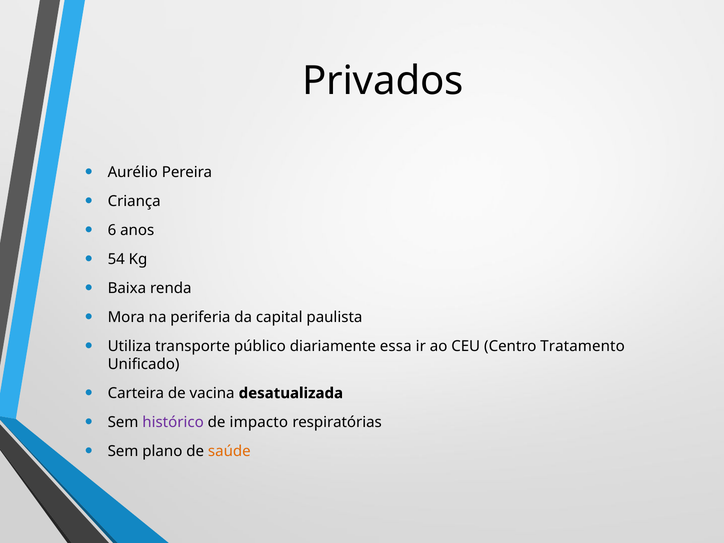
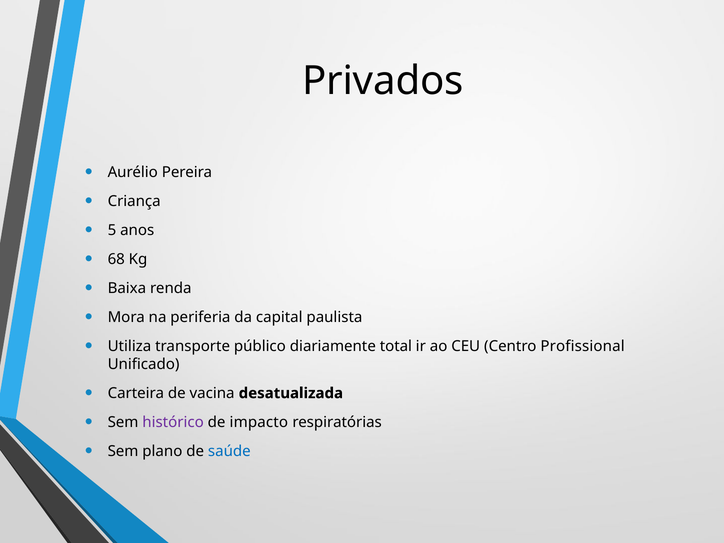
6: 6 -> 5
54: 54 -> 68
essa: essa -> total
Tratamento: Tratamento -> Profissional
saúde colour: orange -> blue
